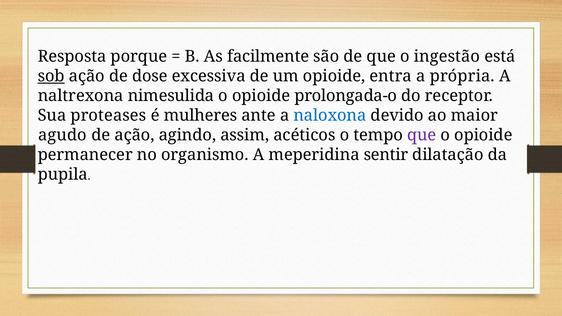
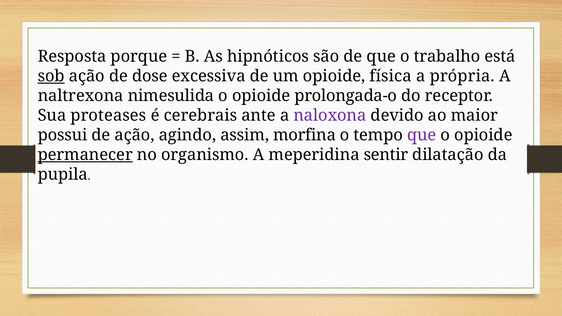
facilmente: facilmente -> hipnóticos
ingestão: ingestão -> trabalho
entra: entra -> física
mulheres: mulheres -> cerebrais
naloxona colour: blue -> purple
agudo: agudo -> possui
acéticos: acéticos -> morfina
permanecer underline: none -> present
